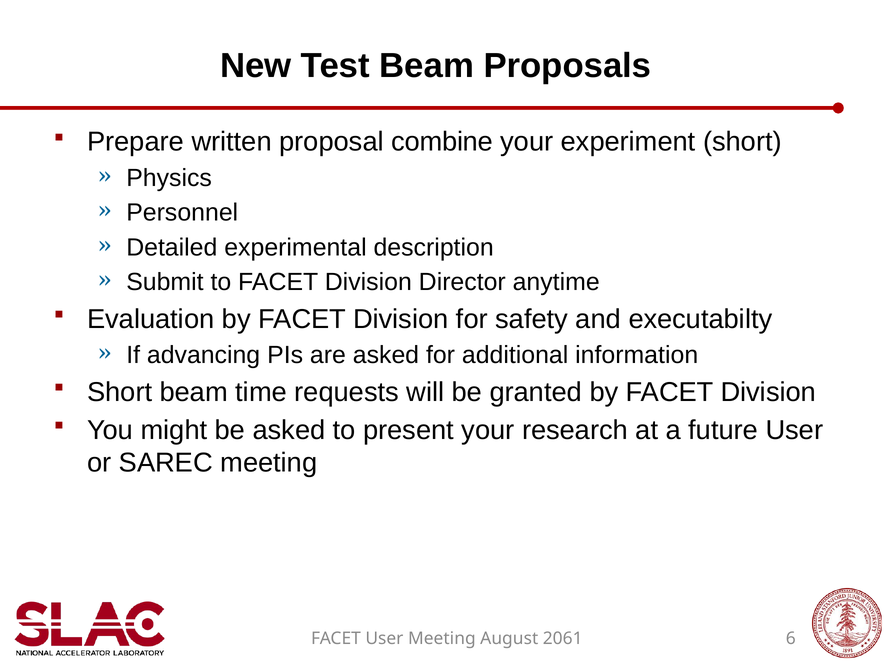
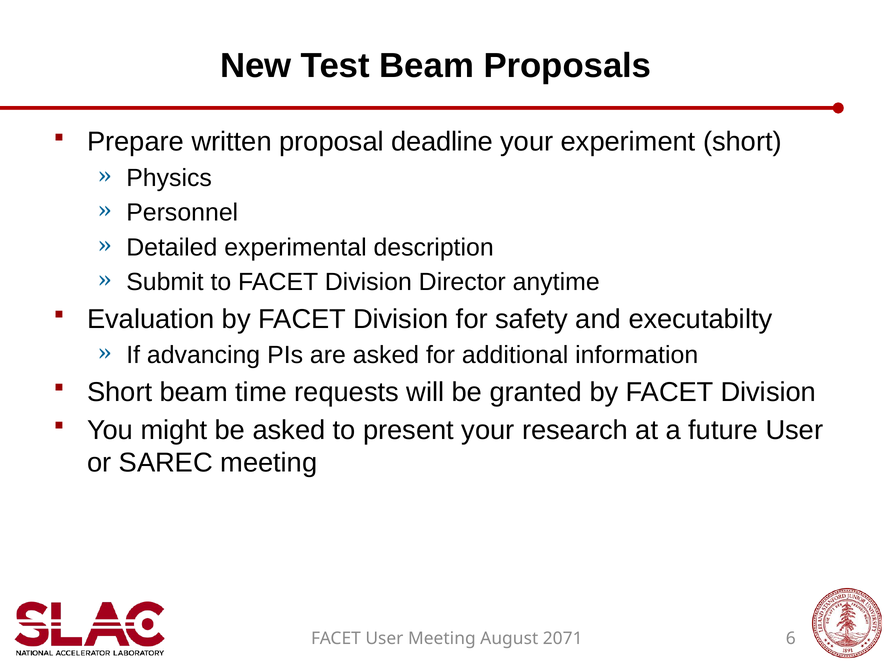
combine: combine -> deadline
2061: 2061 -> 2071
